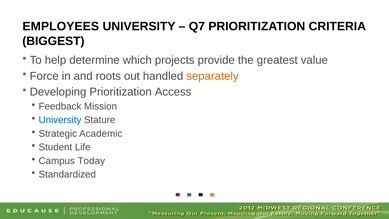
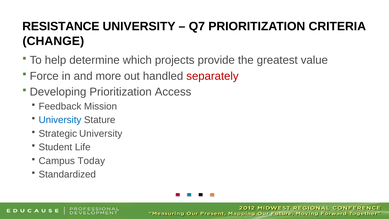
EMPLOYEES: EMPLOYEES -> RESISTANCE
BIGGEST: BIGGEST -> CHANGE
roots: roots -> more
separately colour: orange -> red
Strategic Academic: Academic -> University
